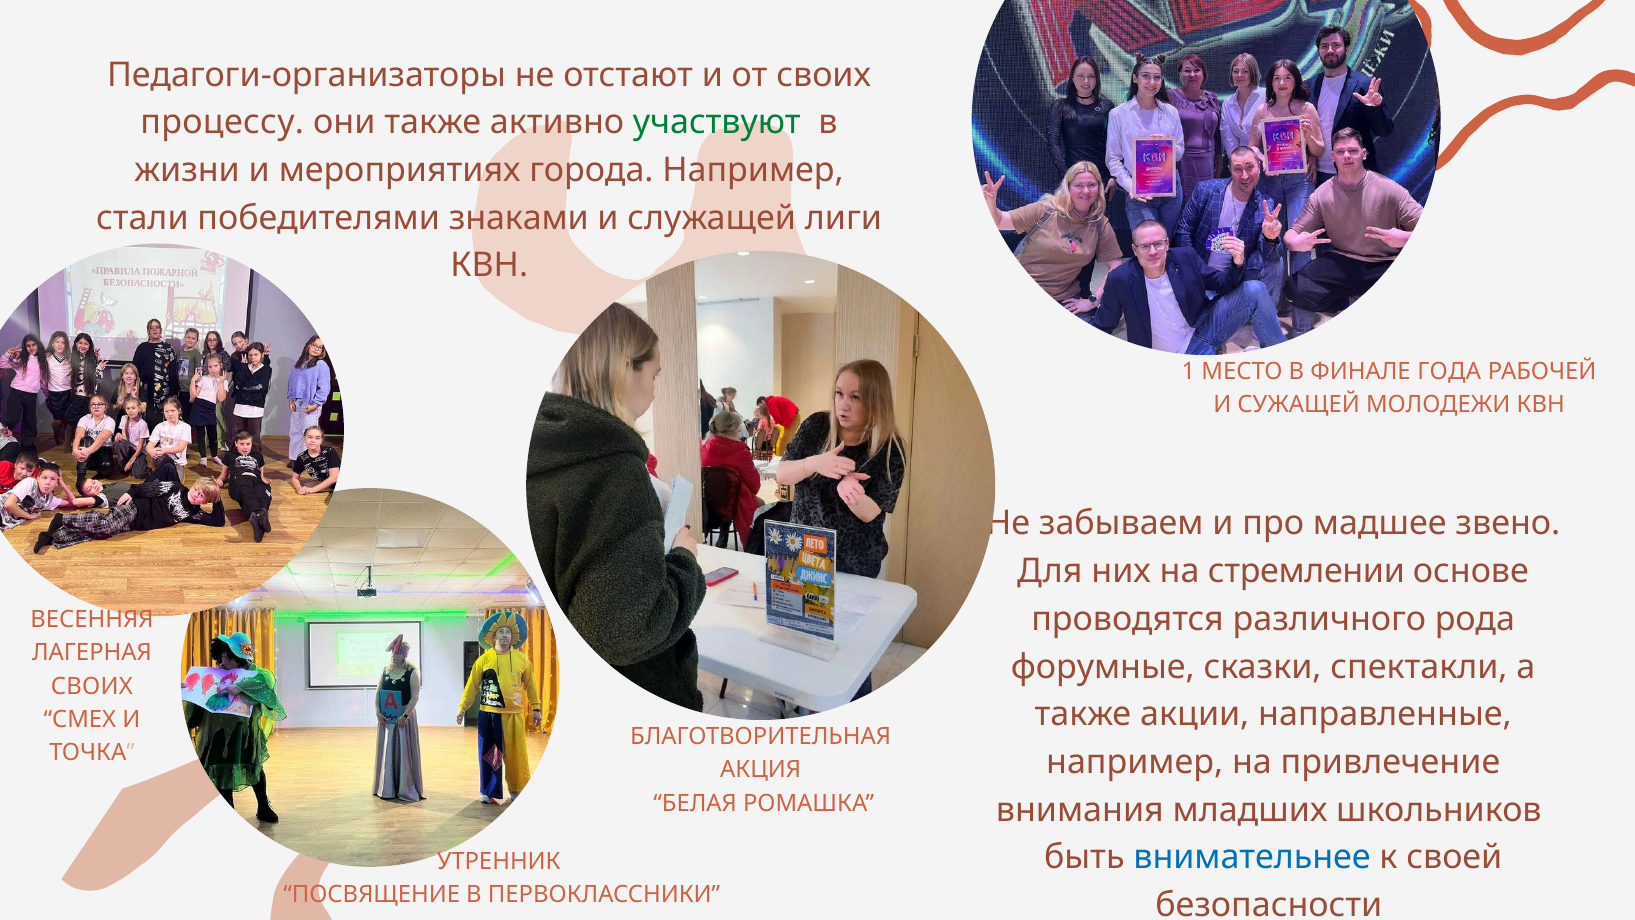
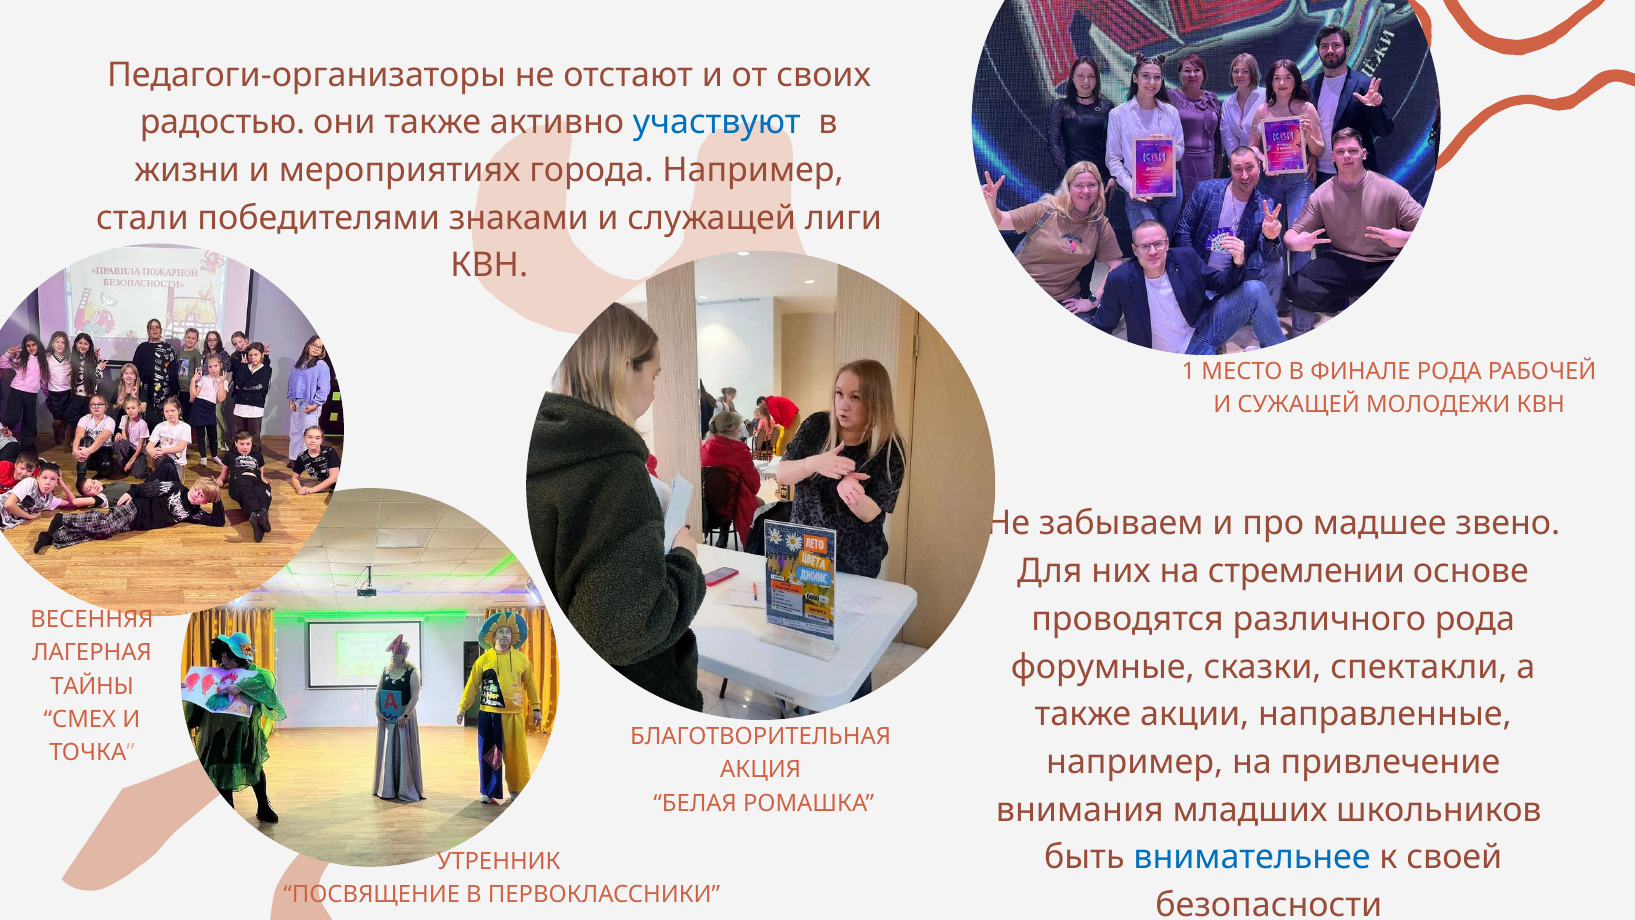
процессу: процессу -> радостью
участвуют colour: green -> blue
ФИНАЛЕ ГОДА: ГОДА -> РОДА
СВОИХ at (92, 686): СВОИХ -> ТАЙНЫ
